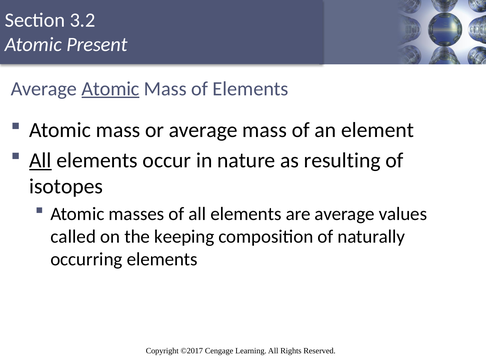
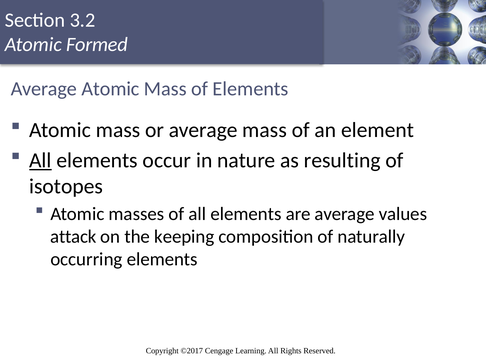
Present: Present -> Formed
Atomic at (111, 89) underline: present -> none
called: called -> attack
